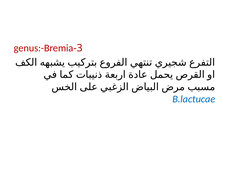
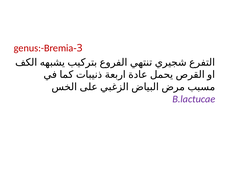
B.lactucae colour: blue -> purple
